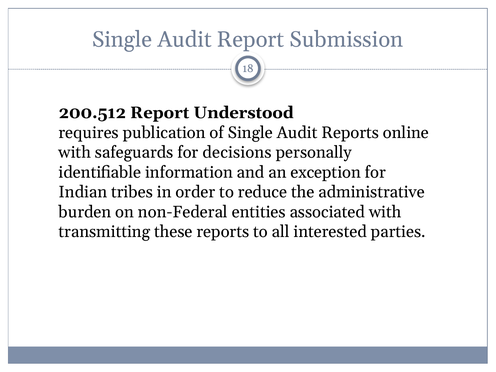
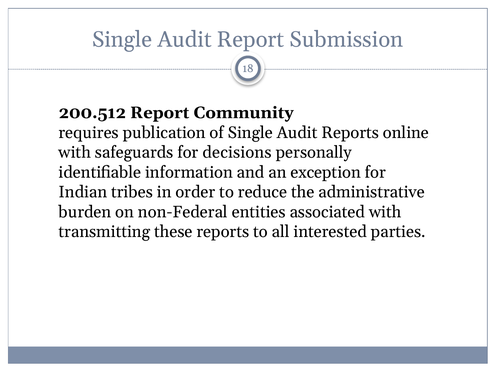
Understood: Understood -> Community
